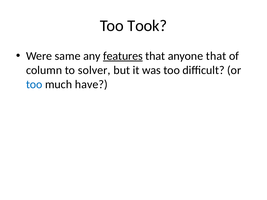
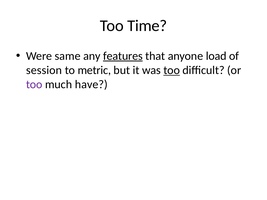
Took: Took -> Time
anyone that: that -> load
column: column -> session
solver: solver -> metric
too at (172, 70) underline: none -> present
too at (34, 84) colour: blue -> purple
